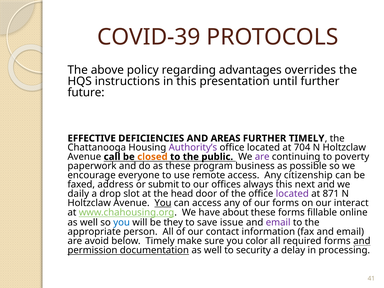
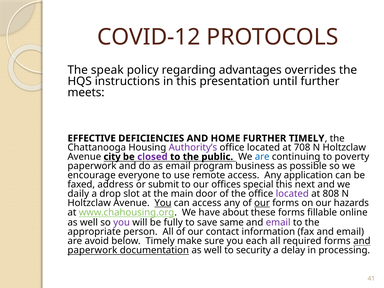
COVID-39: COVID-39 -> COVID-12
above: above -> speak
future: future -> meets
AREAS: AREAS -> HOME
704: 704 -> 708
call: call -> city
closed colour: orange -> purple
are at (262, 157) colour: purple -> blue
as these: these -> email
citizenship: citizenship -> application
always: always -> special
head: head -> main
871: 871 -> 808
our at (262, 203) underline: none -> present
interact: interact -> hazards
you at (122, 223) colour: blue -> purple
they: they -> fully
issue: issue -> same
color: color -> each
permission at (92, 250): permission -> paperwork
